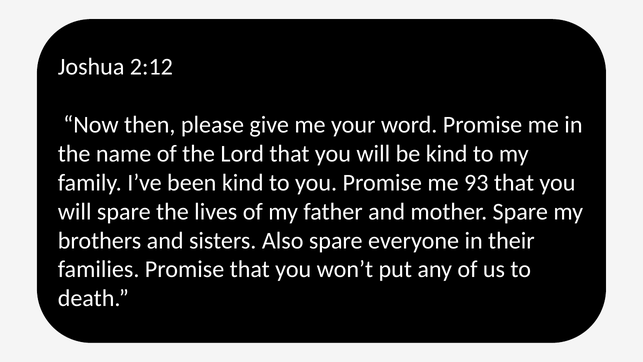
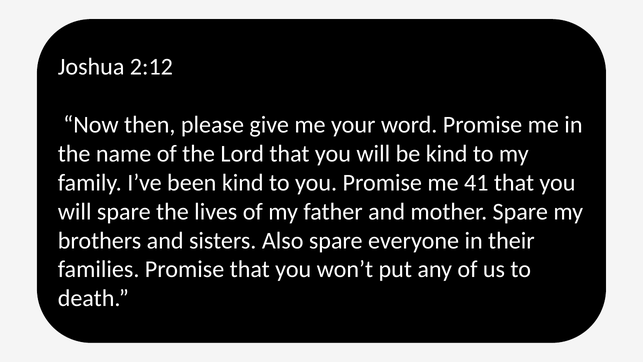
93: 93 -> 41
